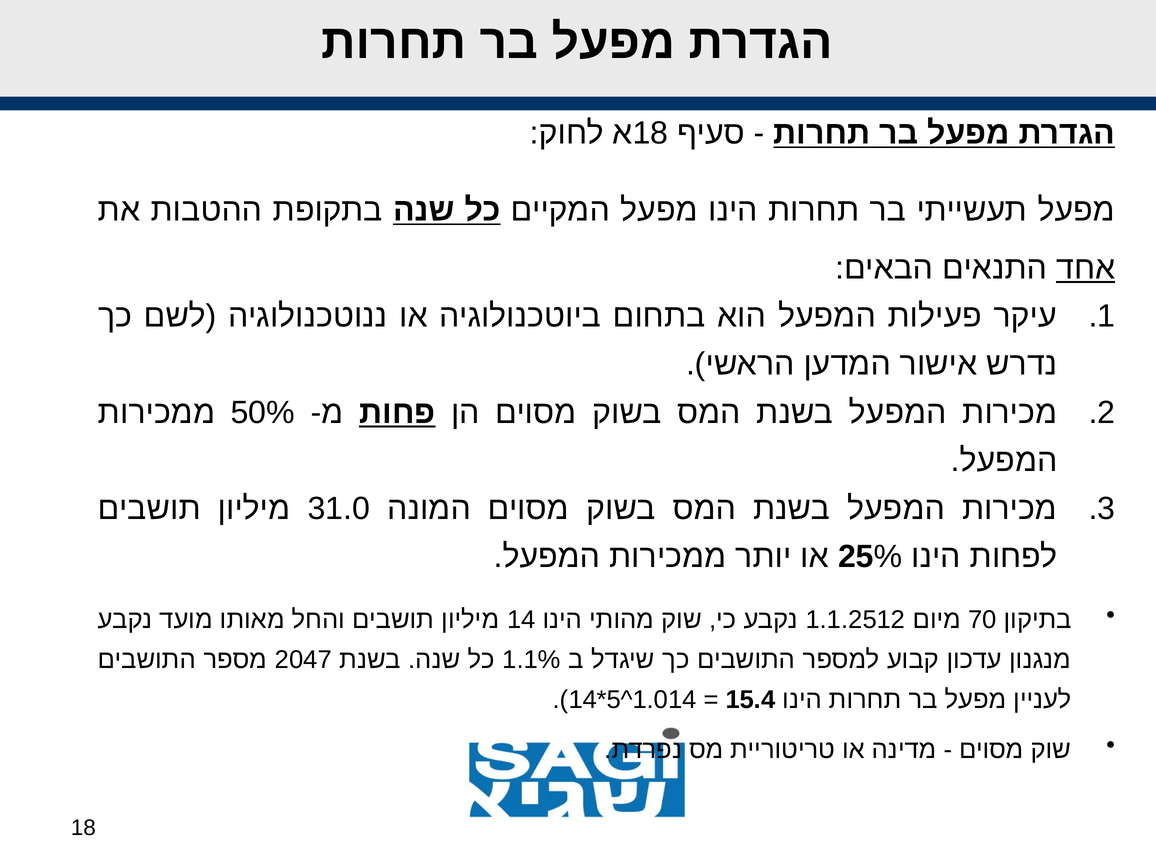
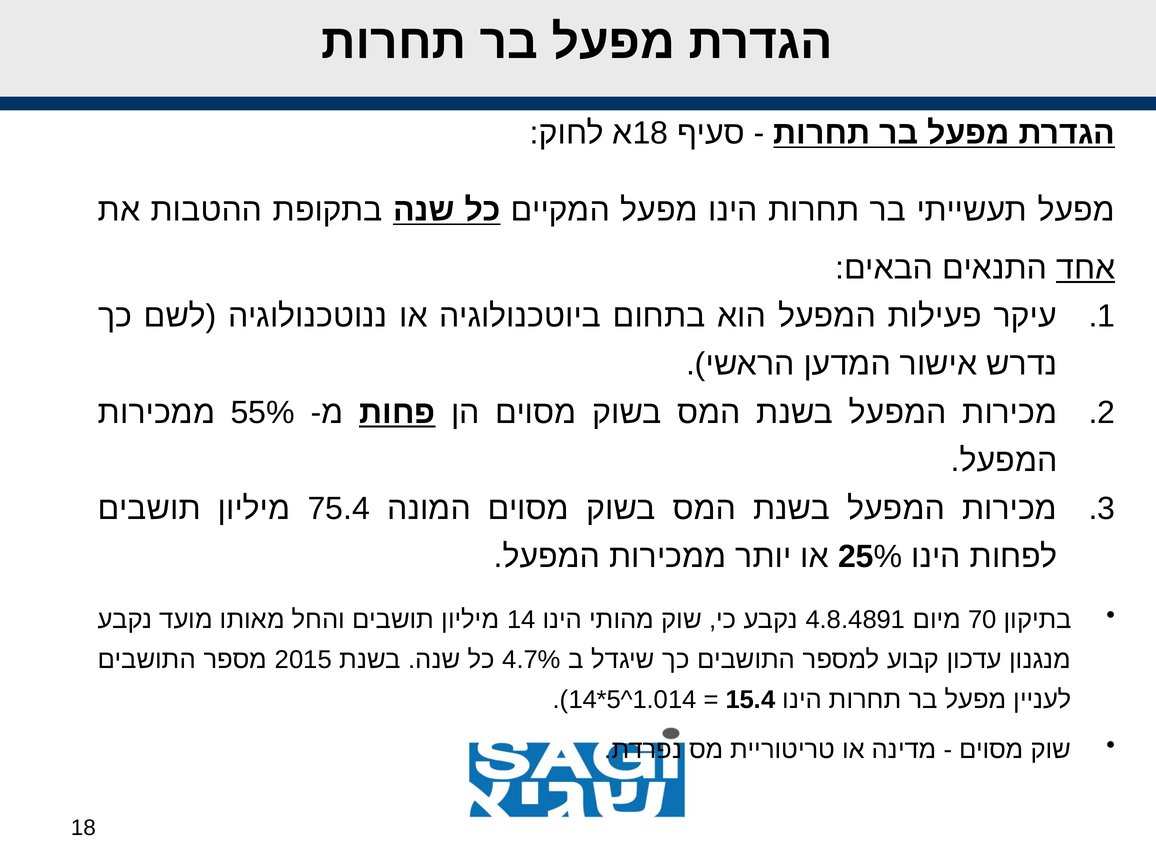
50%: 50% -> 55%
31.0: 31.0 -> 75.4
1.1.2512: 1.1.2512 -> 4.8.4891
2047: 2047 -> 2015
1.1%: 1.1% -> 4.7%
